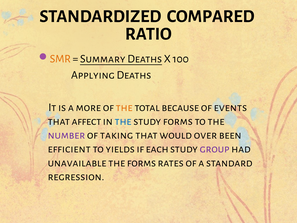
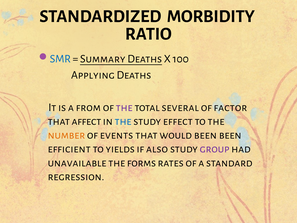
COMPARED: COMPARED -> MORBIDITY
SMR colour: orange -> blue
more: more -> from
the at (124, 107) colour: orange -> purple
because: because -> several
events: events -> factor
study forms: forms -> effect
number colour: purple -> orange
taking: taking -> events
would over: over -> been
each: each -> also
